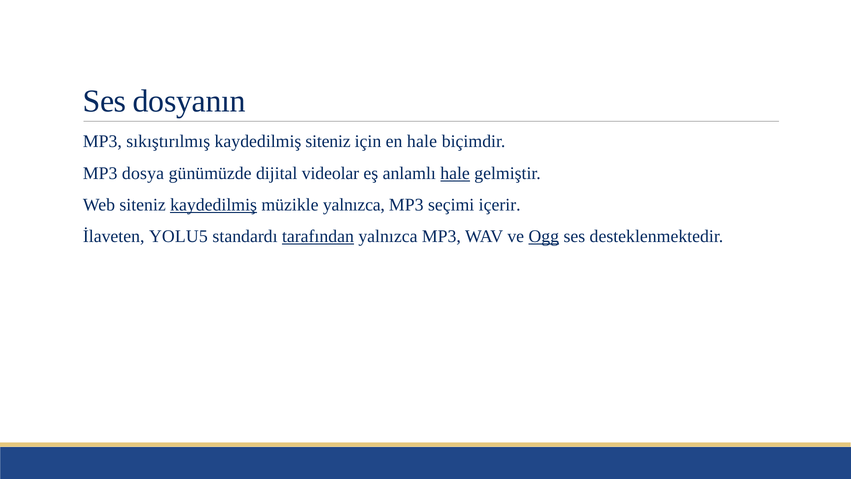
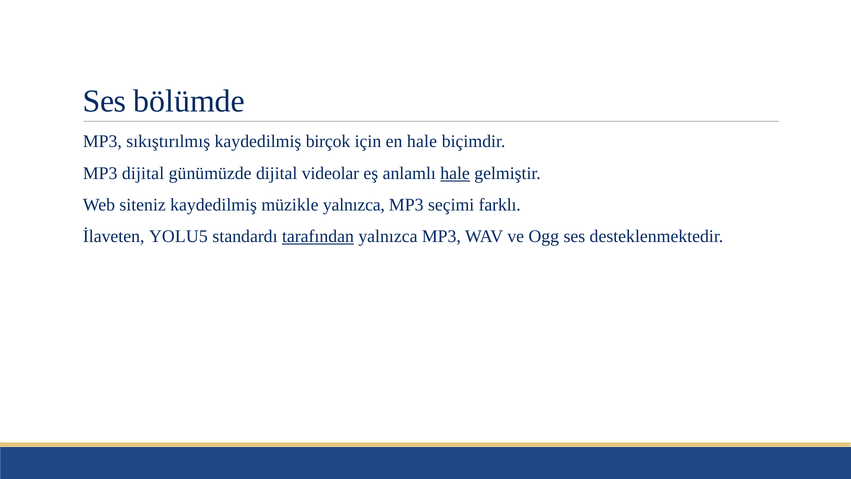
dosyanın: dosyanın -> bölümde
kaydedilmiş siteniz: siteniz -> birçok
MP3 dosya: dosya -> dijital
kaydedilmiş at (214, 205) underline: present -> none
içerir: içerir -> farklı
Ogg underline: present -> none
